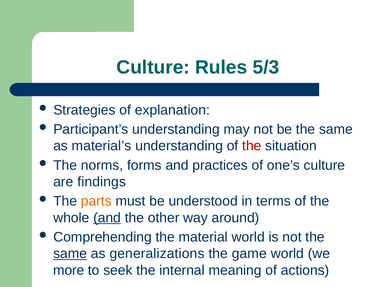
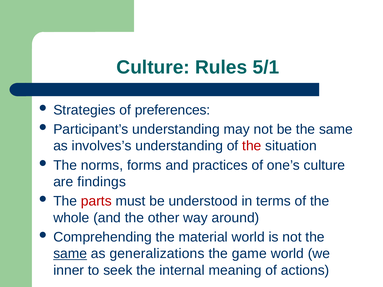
5/3: 5/3 -> 5/1
explanation: explanation -> preferences
material’s: material’s -> involves’s
parts colour: orange -> red
and at (107, 218) underline: present -> none
more: more -> inner
